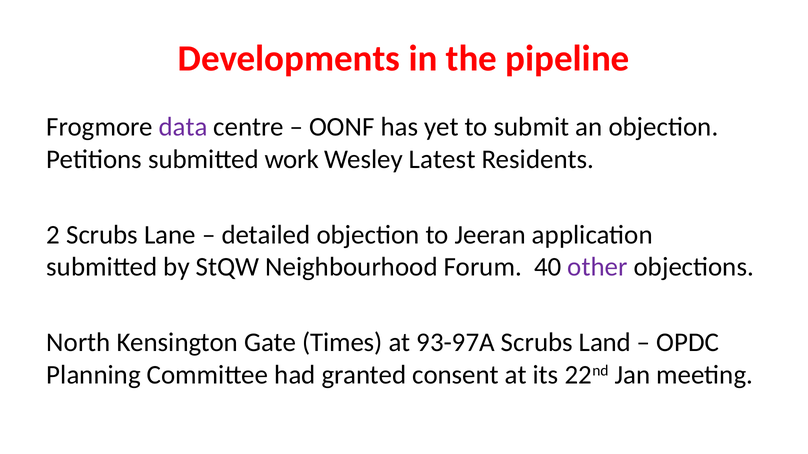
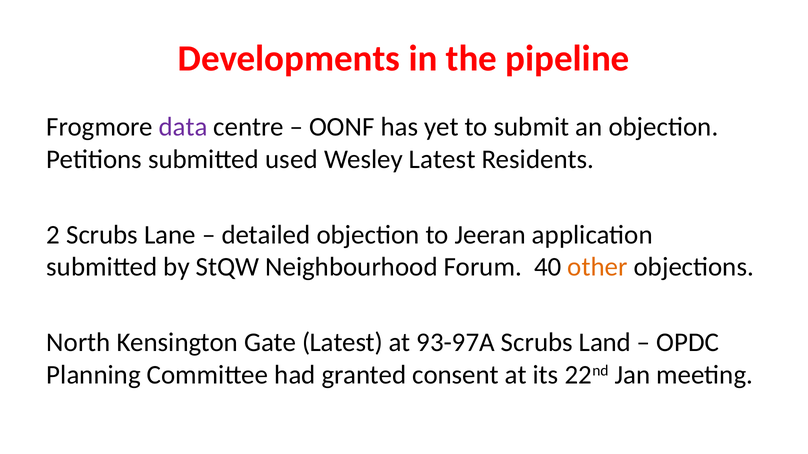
work: work -> used
other colour: purple -> orange
Gate Times: Times -> Latest
